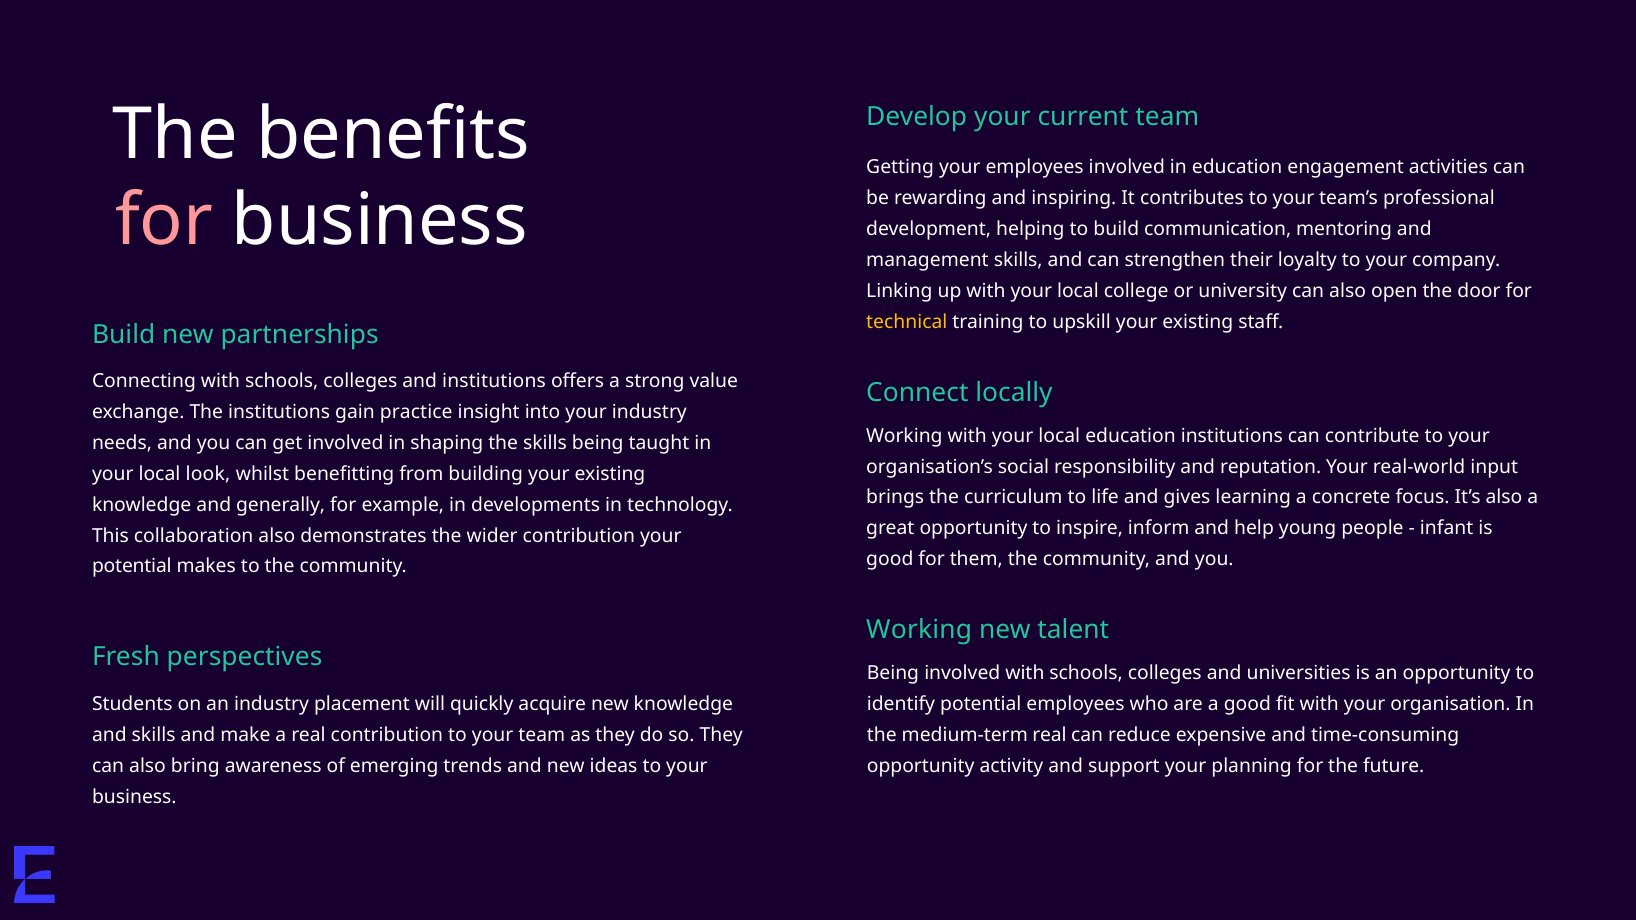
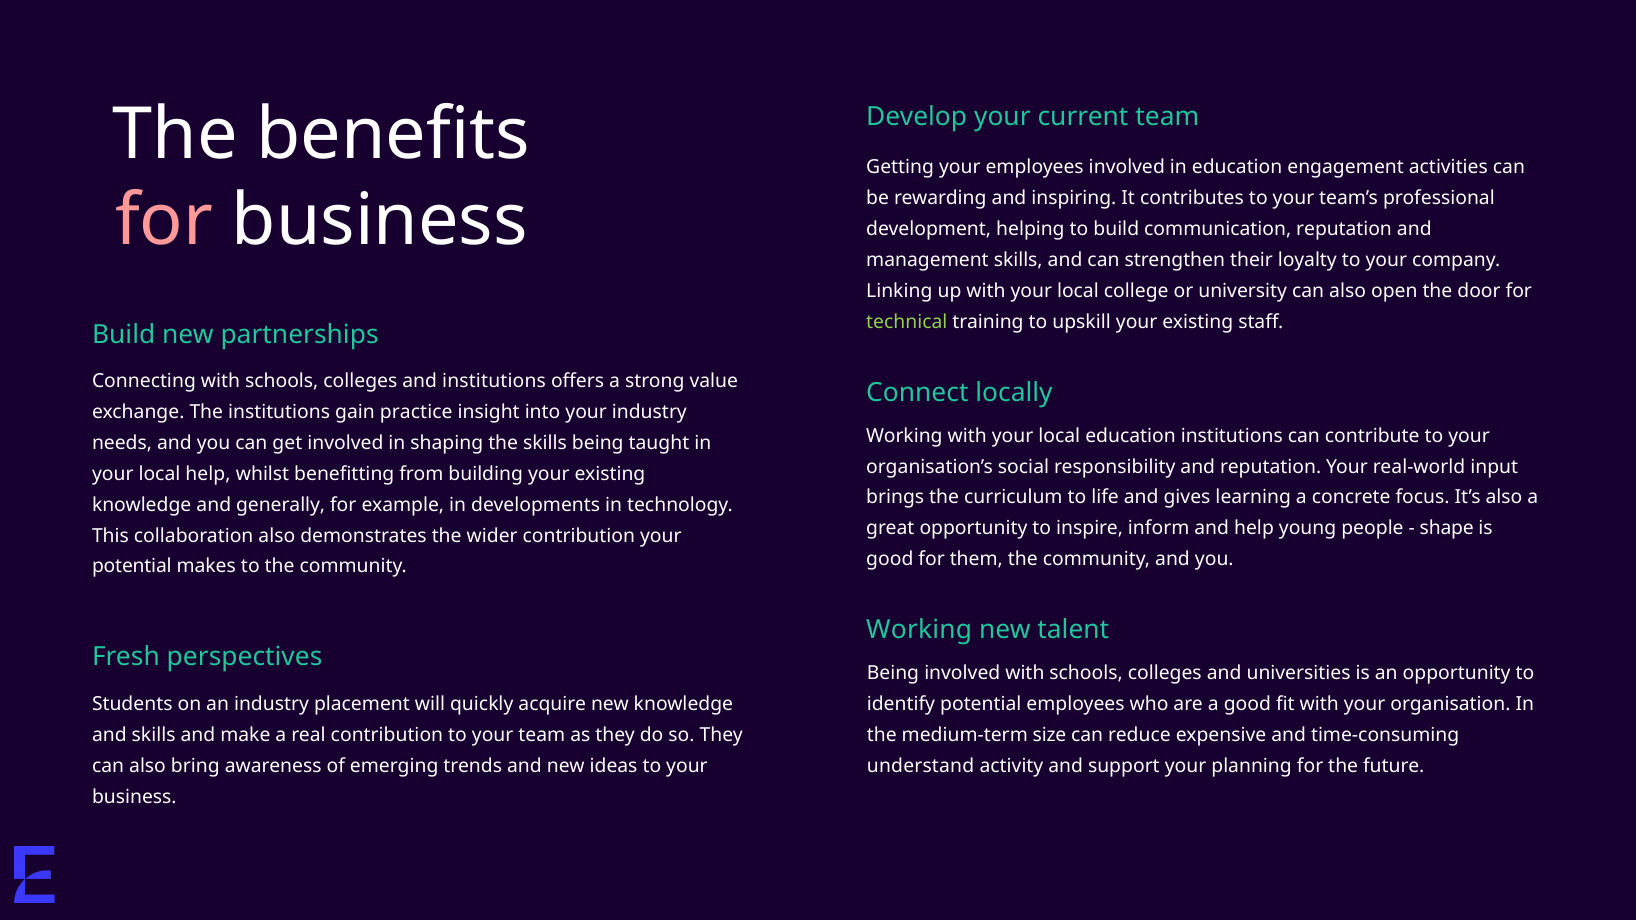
communication mentoring: mentoring -> reputation
technical colour: yellow -> light green
local look: look -> help
infant: infant -> shape
medium-term real: real -> size
opportunity at (921, 766): opportunity -> understand
